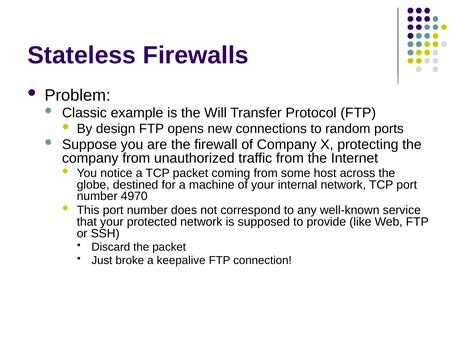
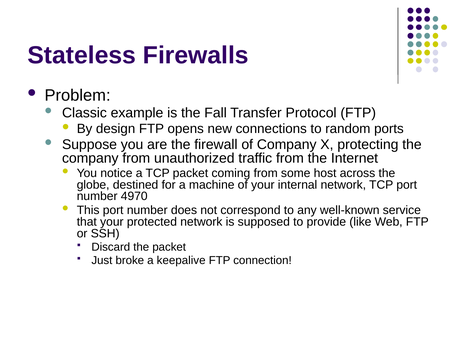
Will: Will -> Fall
